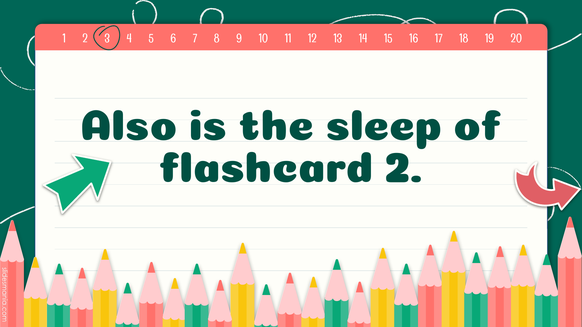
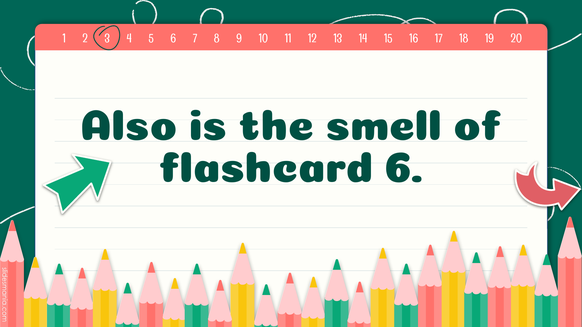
sleep: sleep -> smell
flashcard 2: 2 -> 6
